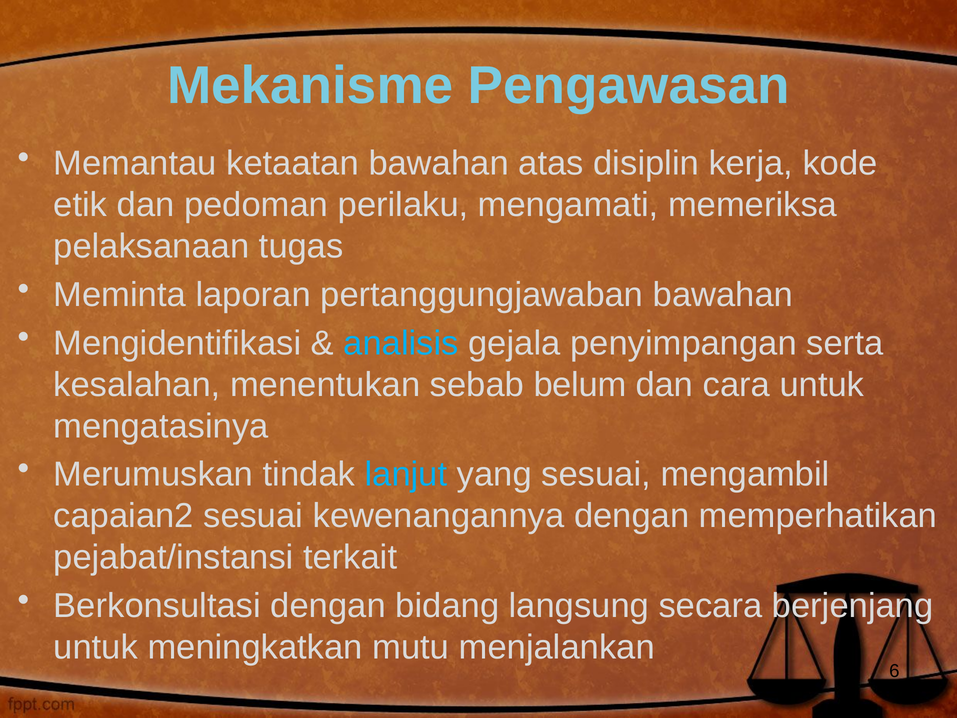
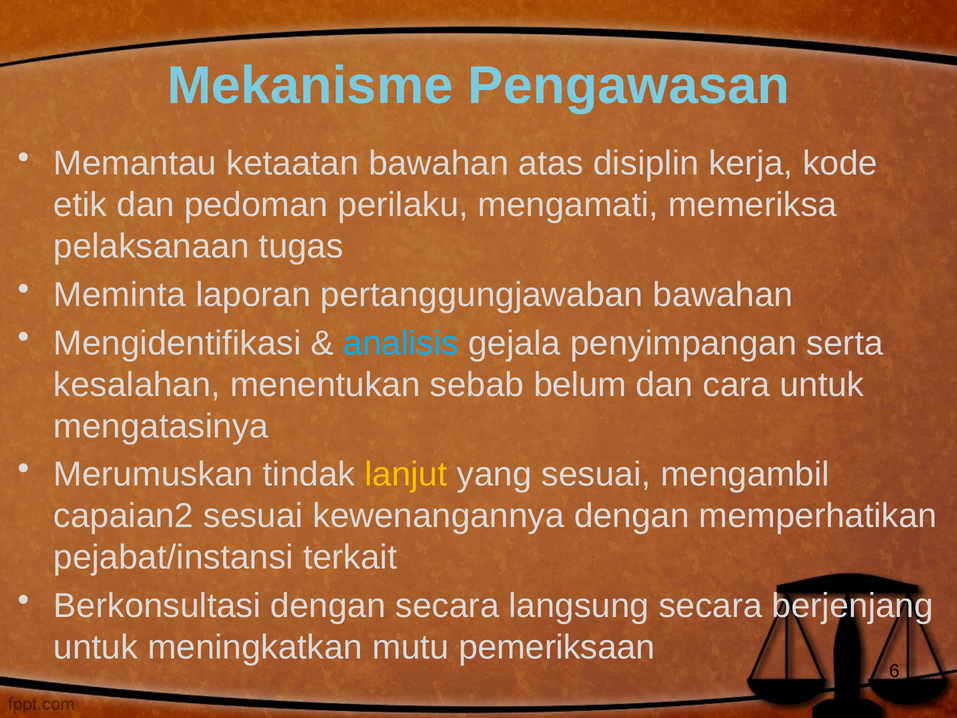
lanjut colour: light blue -> yellow
dengan bidang: bidang -> secara
menjalankan: menjalankan -> pemeriksaan
